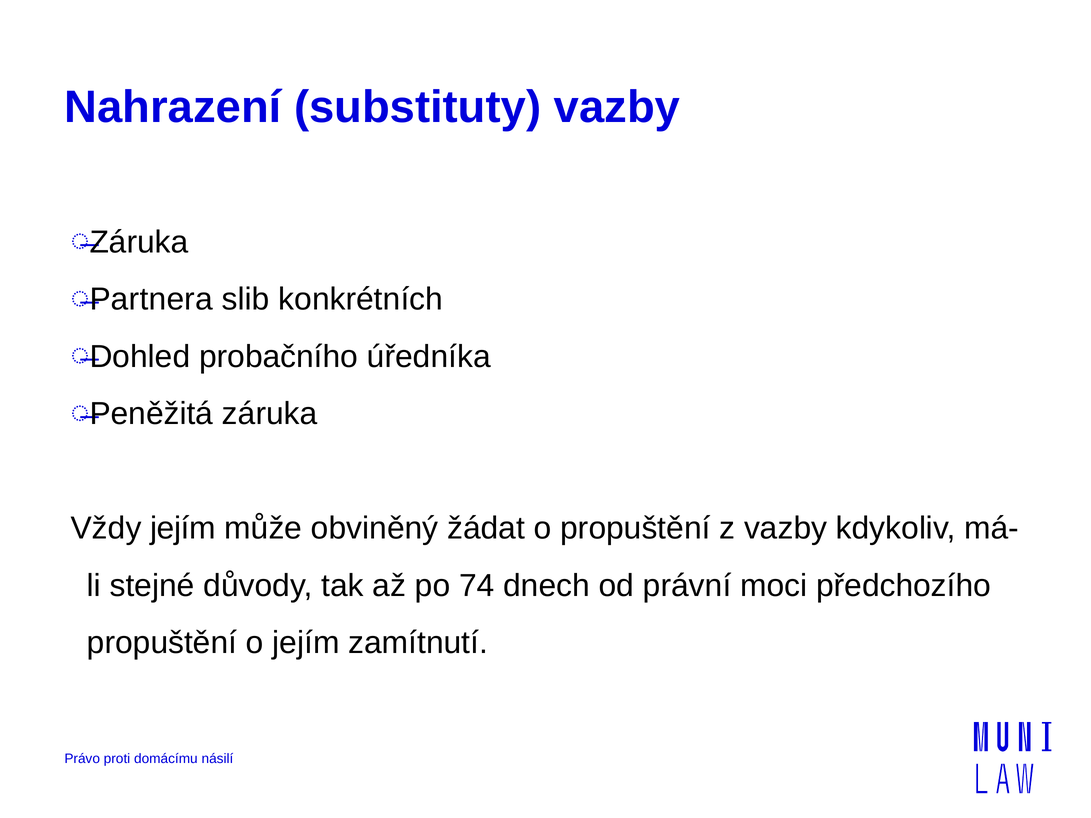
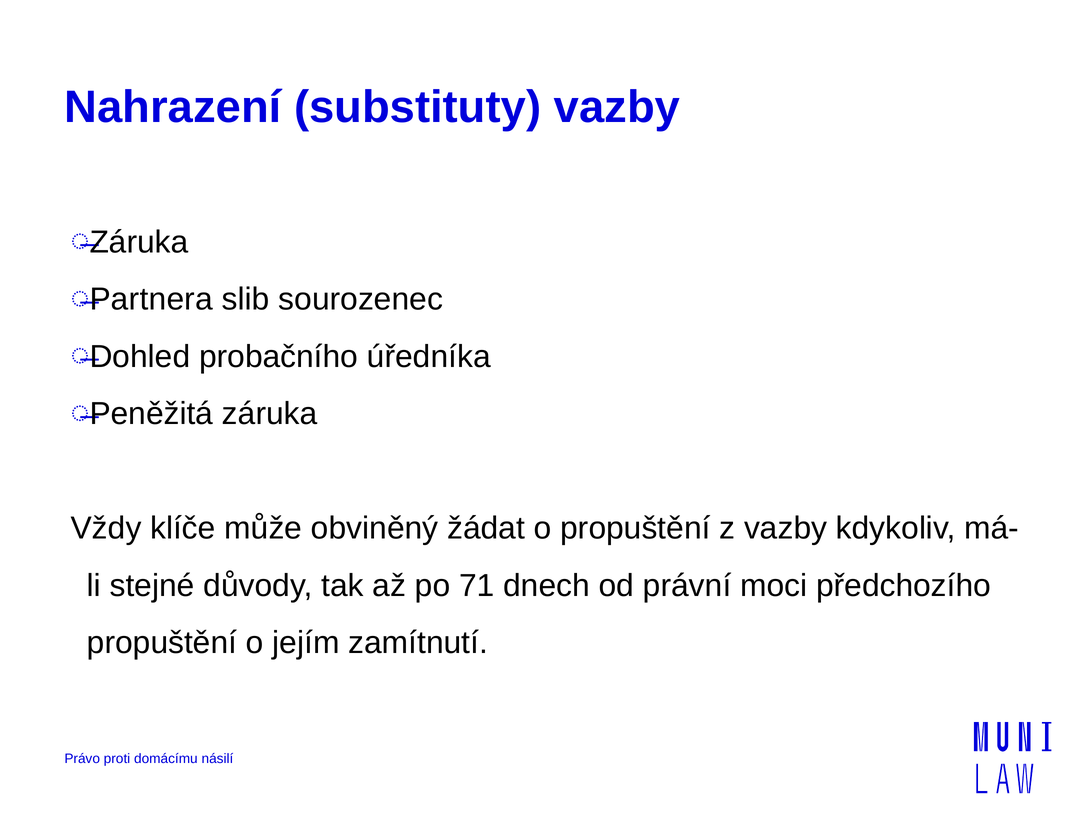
konkrétních: konkrétních -> sourozenec
Vždy jejím: jejím -> klíče
74: 74 -> 71
